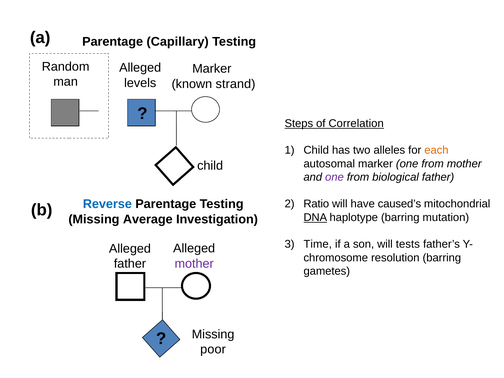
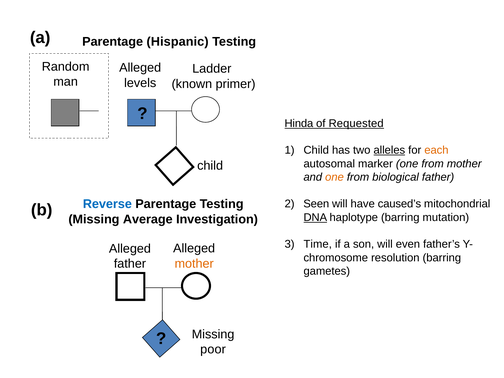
Capillary: Capillary -> Hispanic
Marker at (212, 69): Marker -> Ladder
strand: strand -> primer
Steps: Steps -> Hinda
Correlation: Correlation -> Requested
alleles underline: none -> present
one at (334, 177) colour: purple -> orange
Ratio: Ratio -> Seen
tests: tests -> even
mother at (194, 264) colour: purple -> orange
